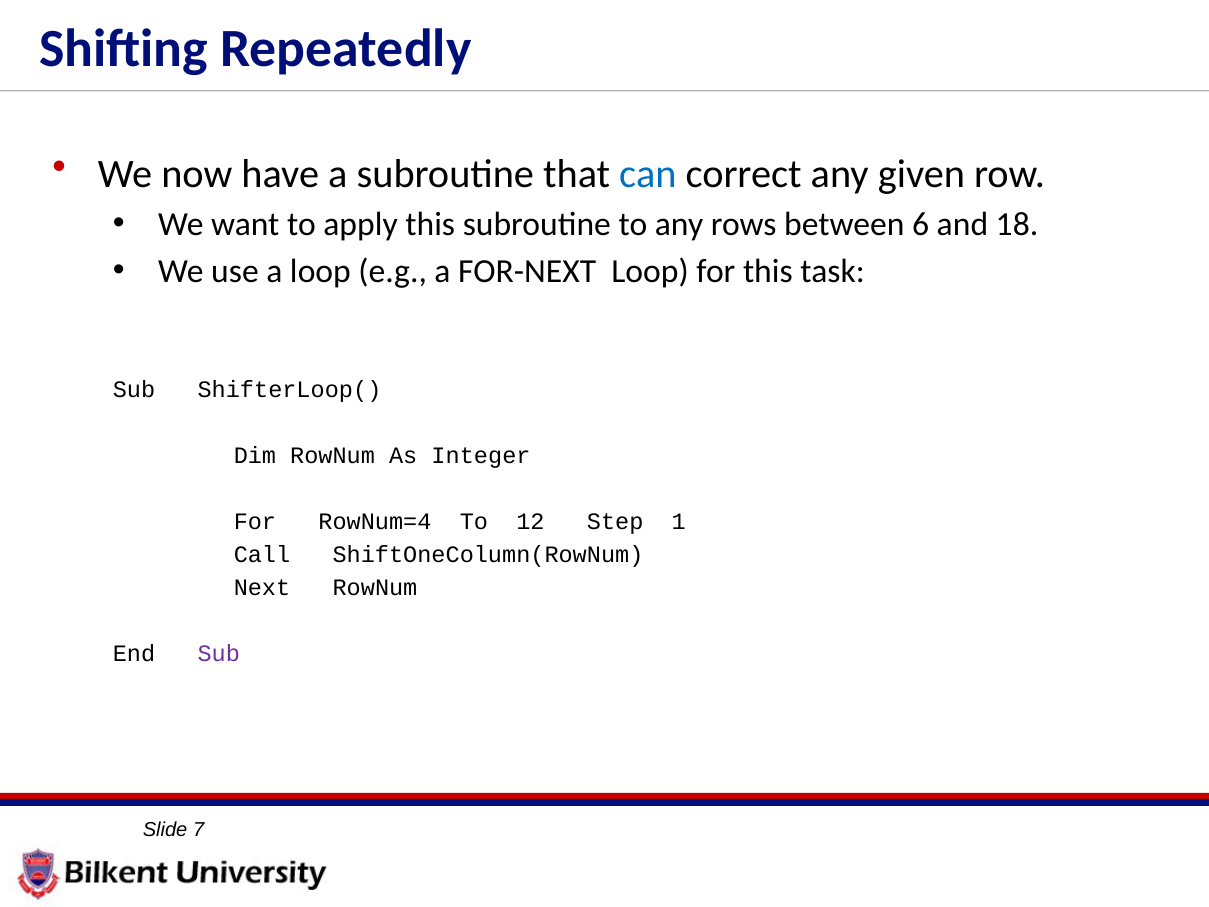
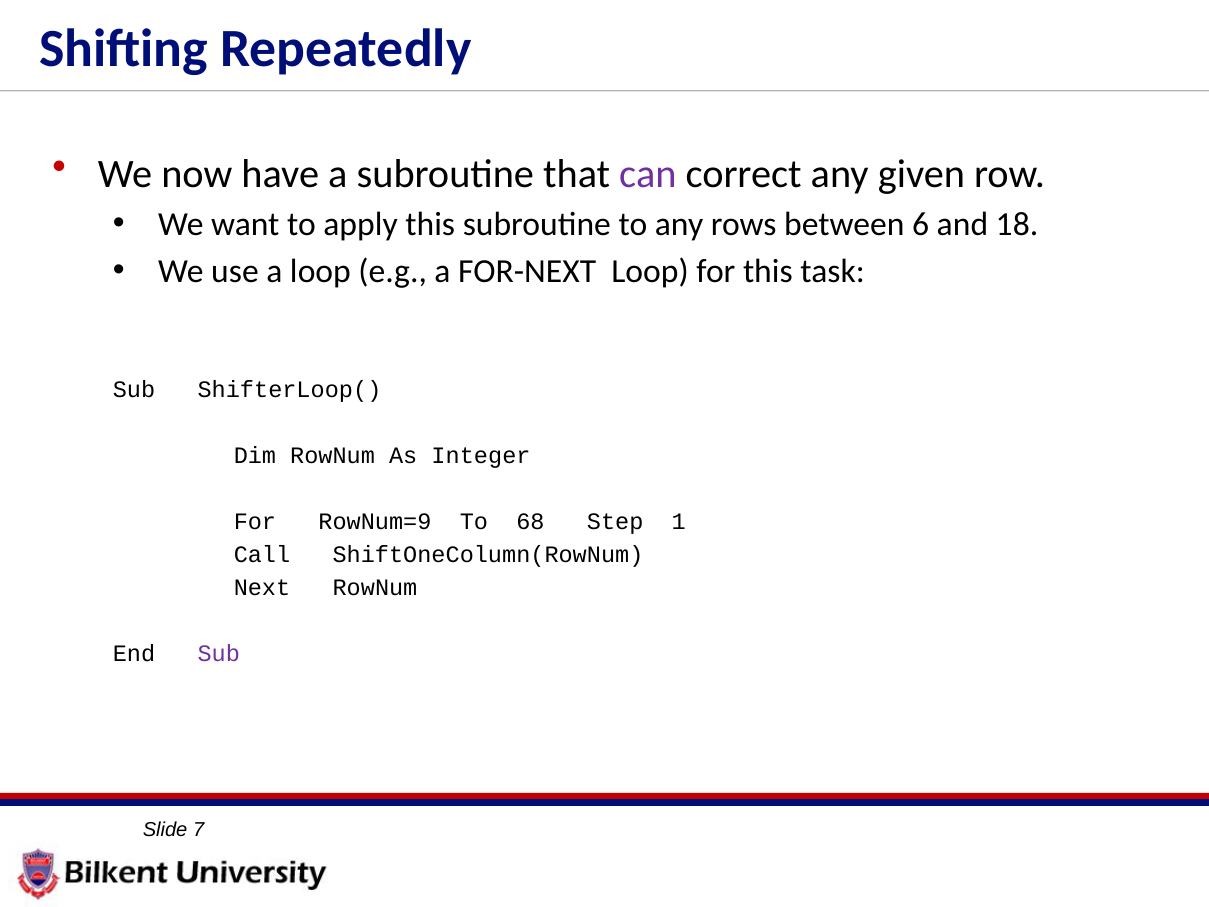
can colour: blue -> purple
RowNum=4: RowNum=4 -> RowNum=9
12: 12 -> 68
